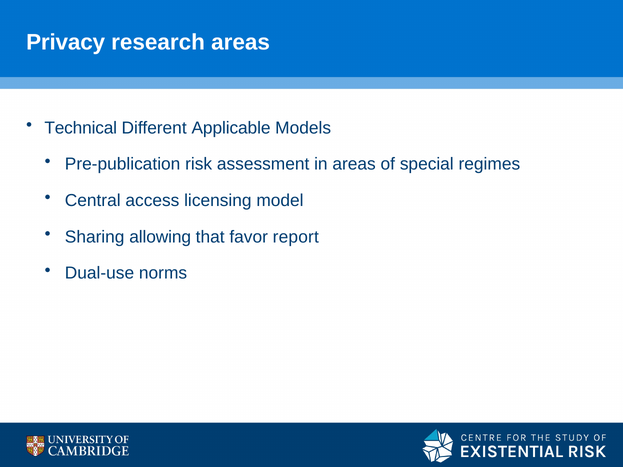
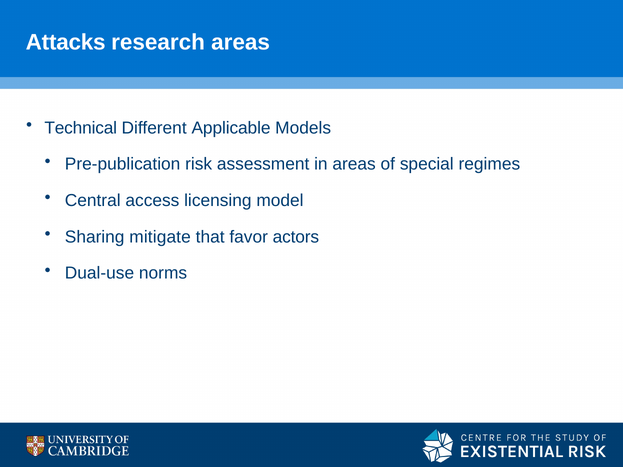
Privacy: Privacy -> Attacks
allowing: allowing -> mitigate
report: report -> actors
